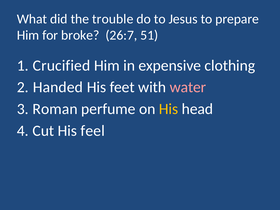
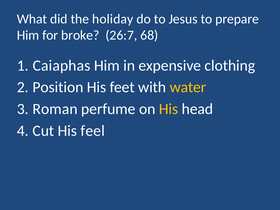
trouble: trouble -> holiday
51: 51 -> 68
Crucified: Crucified -> Caiaphas
Handed: Handed -> Position
water colour: pink -> yellow
